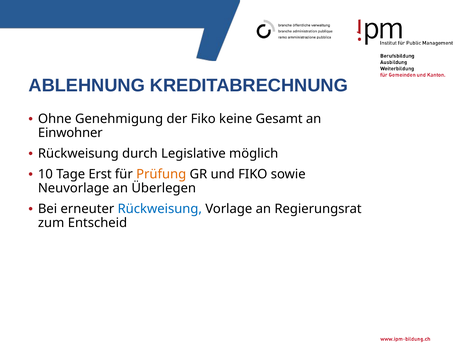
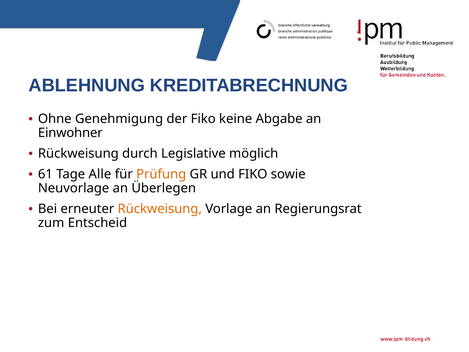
Gesamt: Gesamt -> Abgabe
10: 10 -> 61
Erst: Erst -> Alle
Rückweisung at (160, 209) colour: blue -> orange
